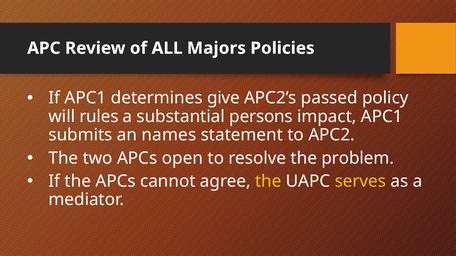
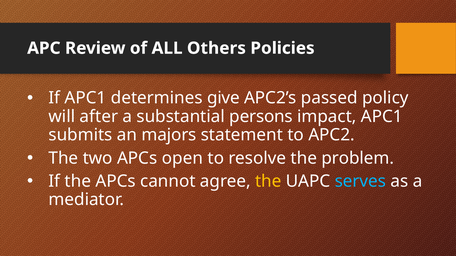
Majors: Majors -> Others
rules: rules -> after
names: names -> majors
serves colour: yellow -> light blue
